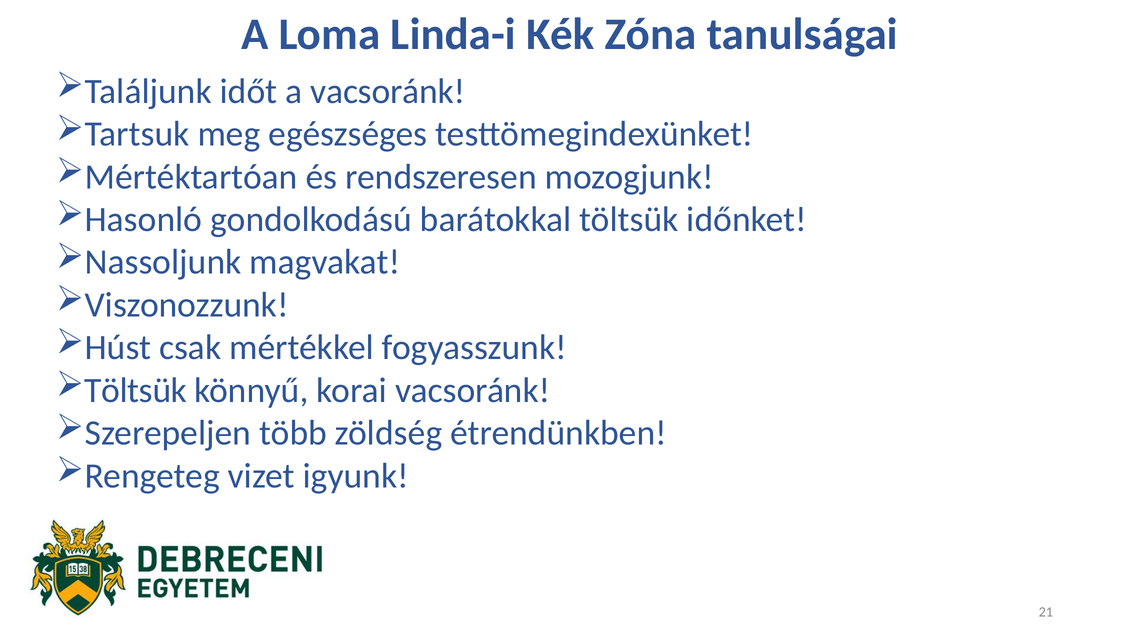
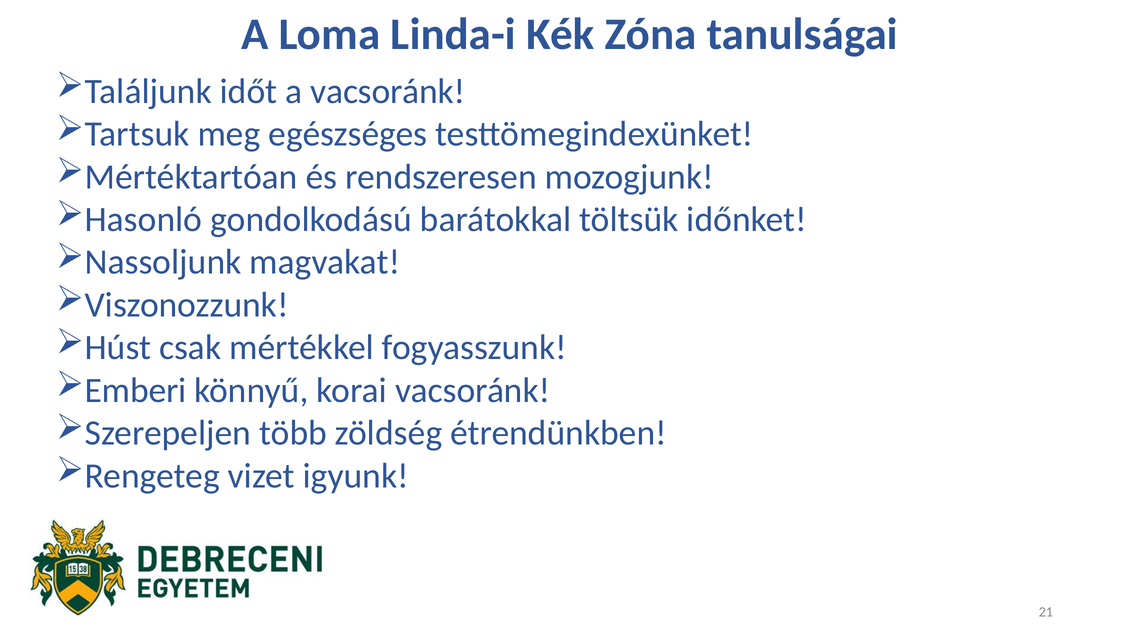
Töltsük at (136, 391): Töltsük -> Emberi
